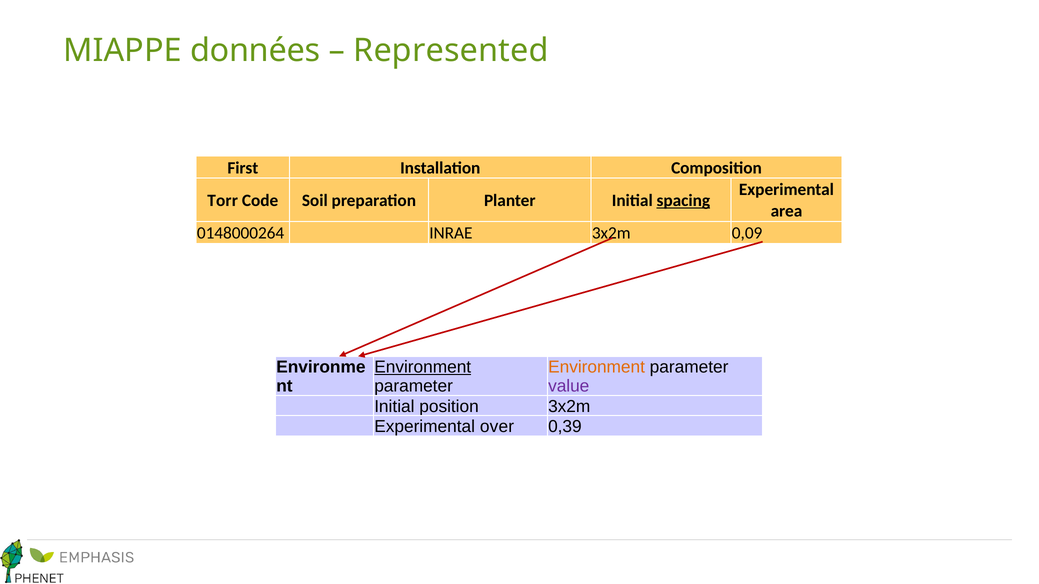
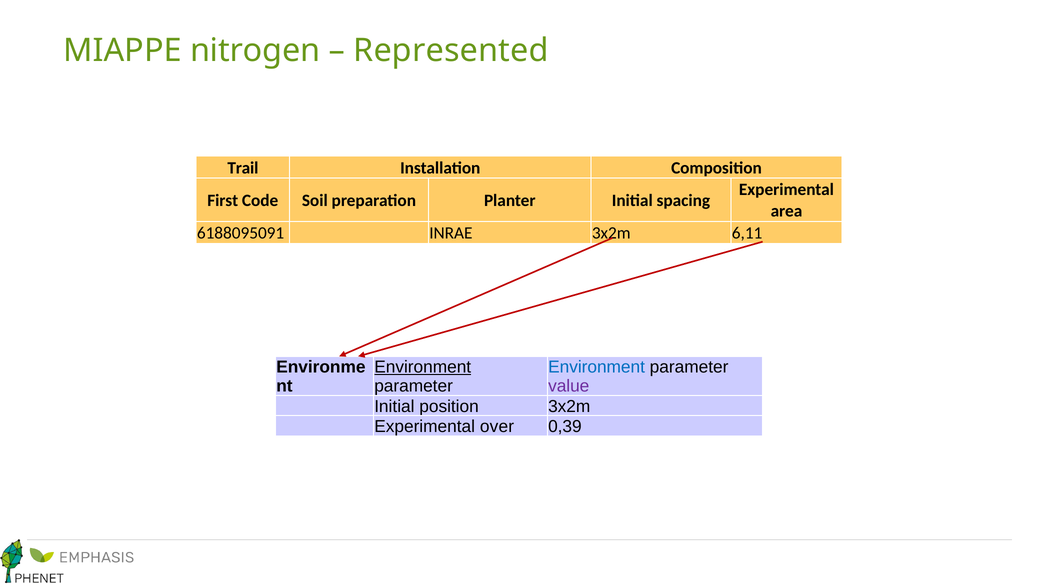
données: données -> nitrogen
First: First -> Trail
Torr: Torr -> First
spacing underline: present -> none
0148000264: 0148000264 -> 6188095091
0,09: 0,09 -> 6,11
Environment at (597, 367) colour: orange -> blue
